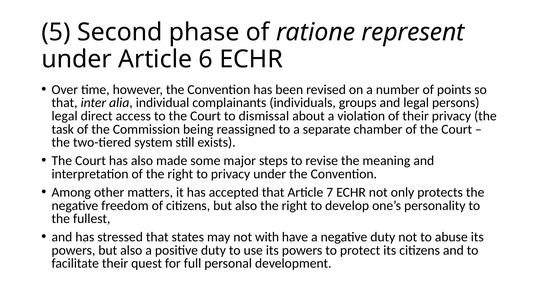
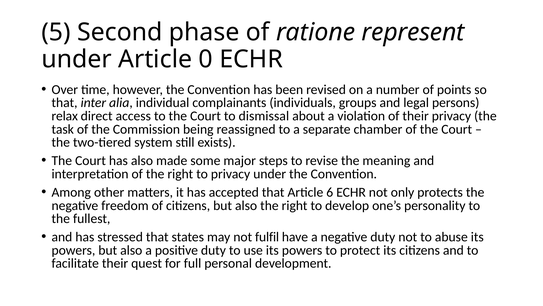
6: 6 -> 0
legal at (65, 116): legal -> relax
7: 7 -> 6
with: with -> fulfil
